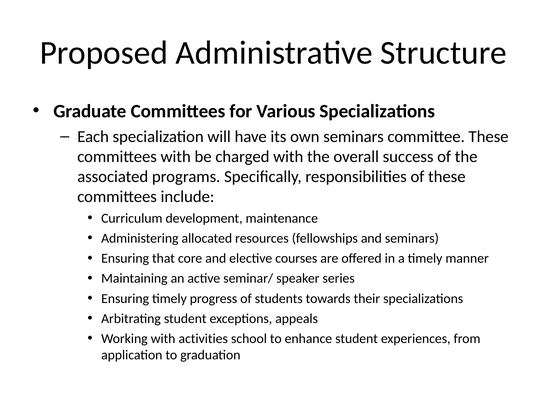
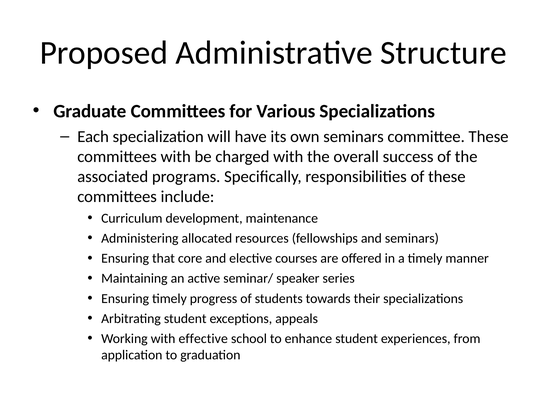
activities: activities -> effective
